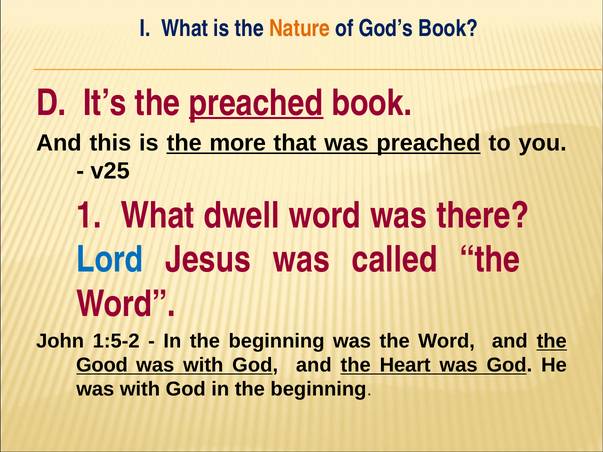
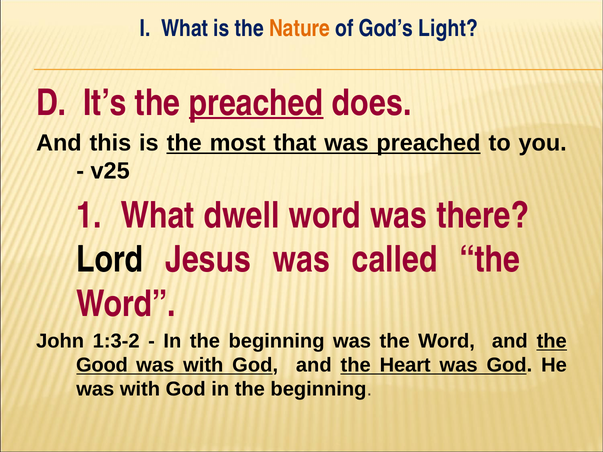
God’s Book: Book -> Light
preached book: book -> does
more: more -> most
Lord colour: blue -> black
1:5-2: 1:5-2 -> 1:3-2
